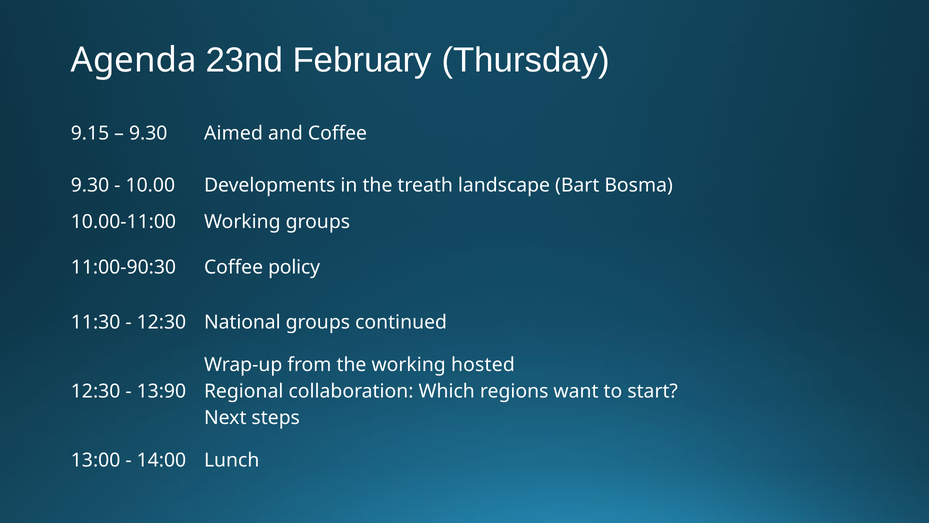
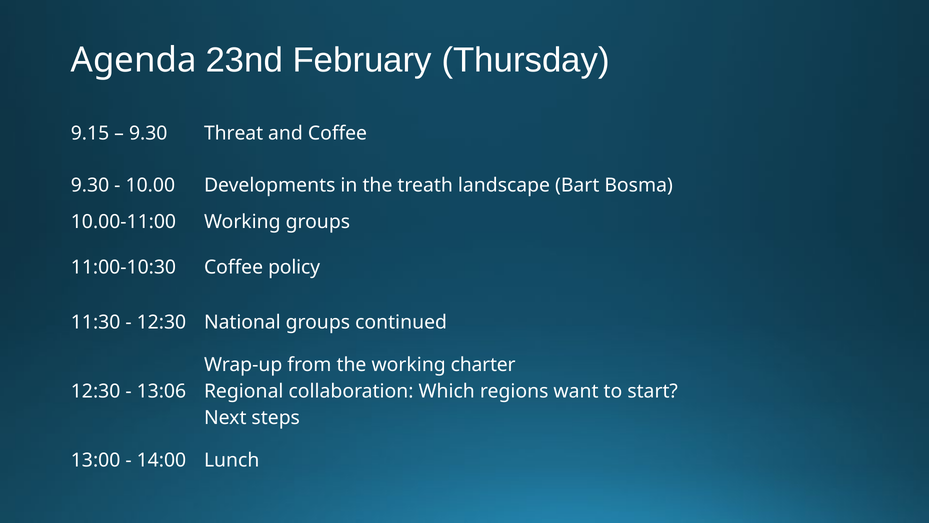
Aimed: Aimed -> Threat
11:00-90:30: 11:00-90:30 -> 11:00-10:30
hosted: hosted -> charter
13:90: 13:90 -> 13:06
